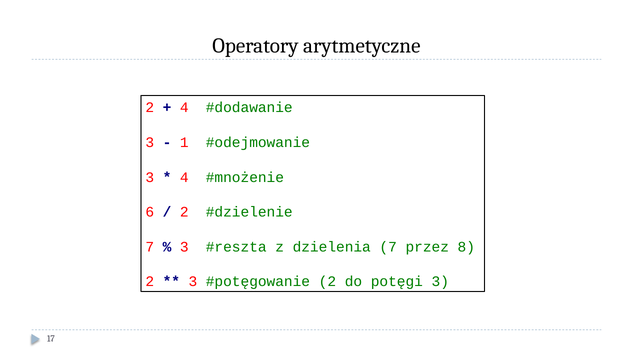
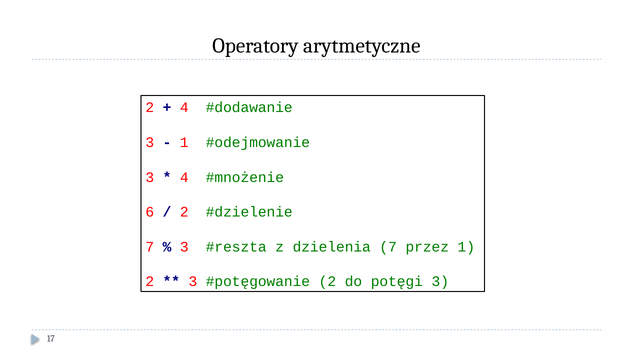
8 at (466, 247): 8 -> 1
